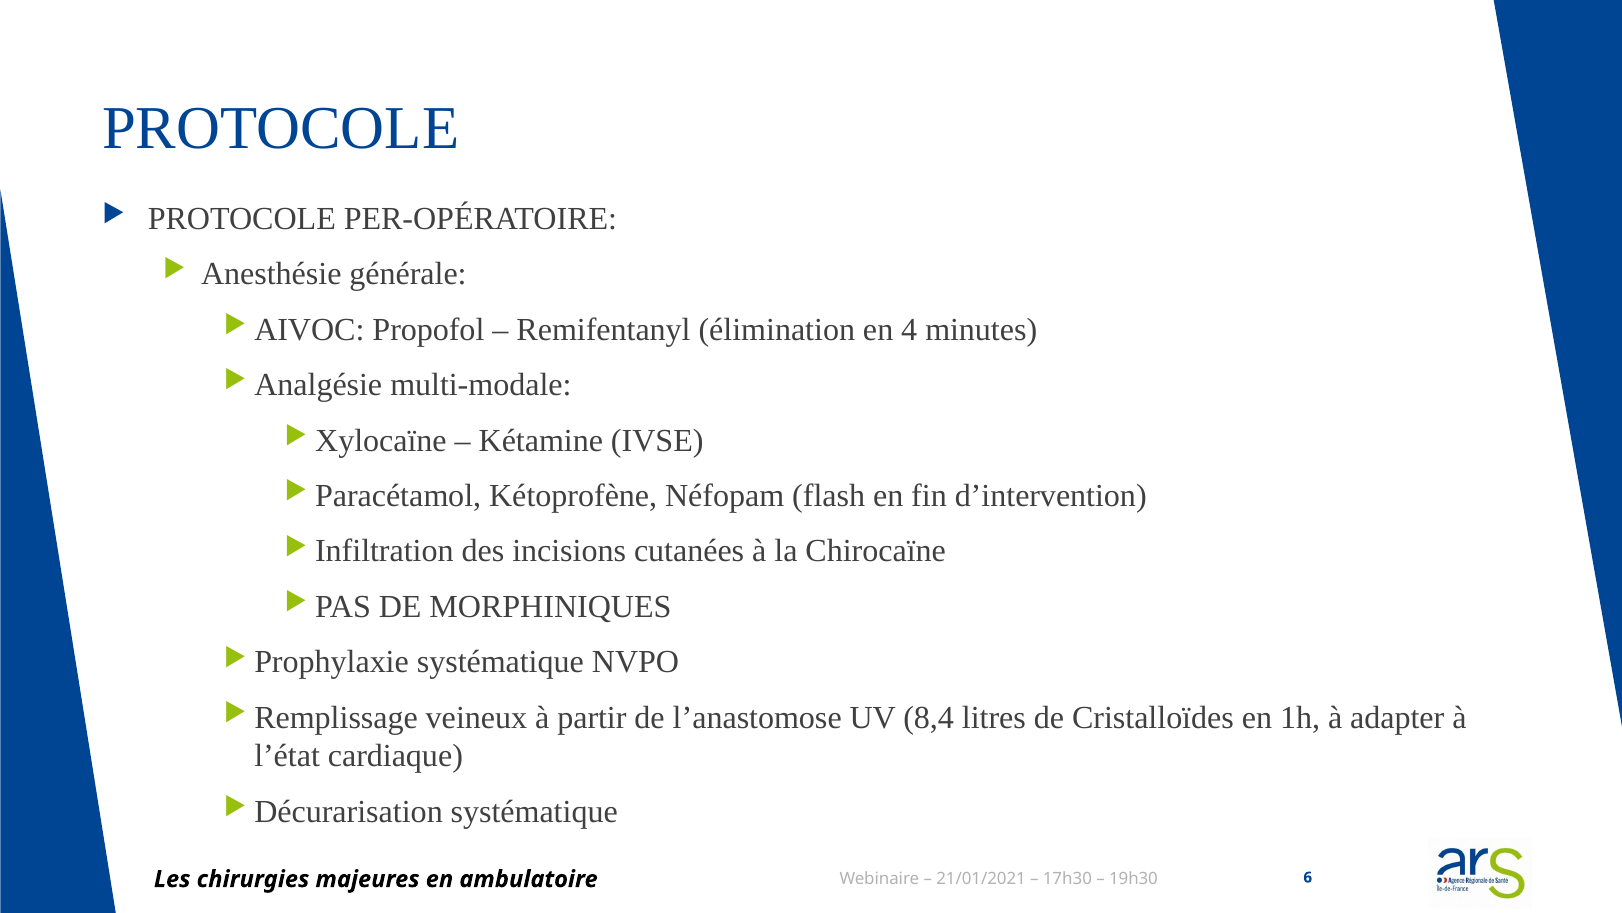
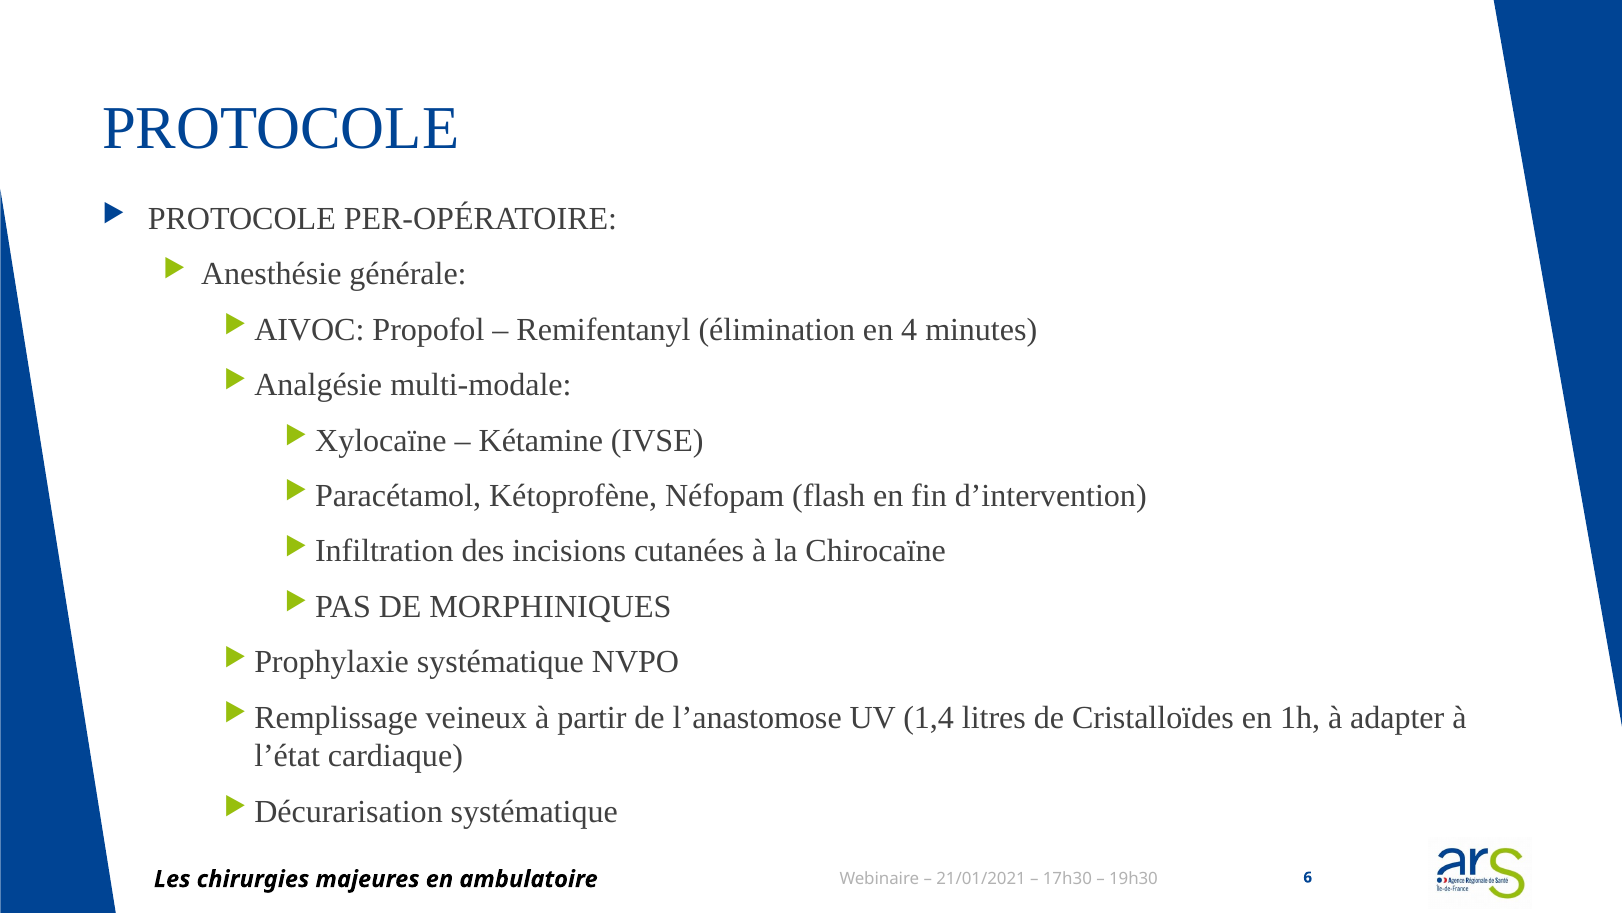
8,4: 8,4 -> 1,4
